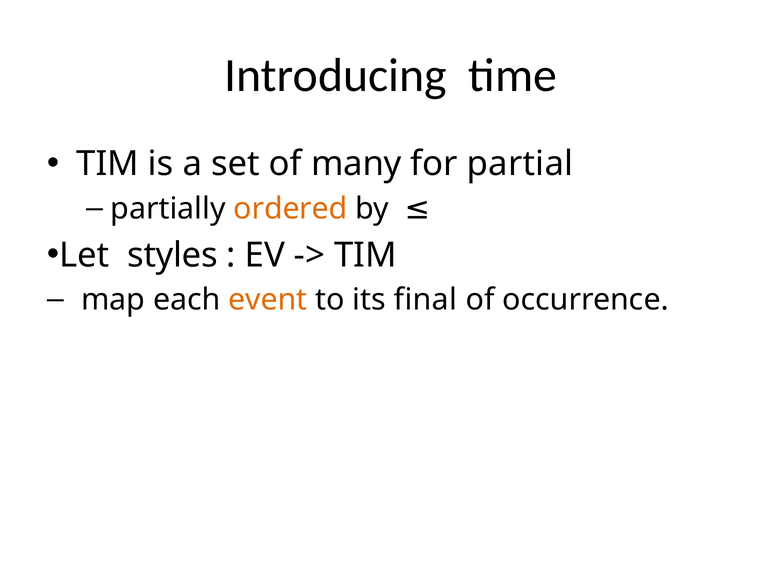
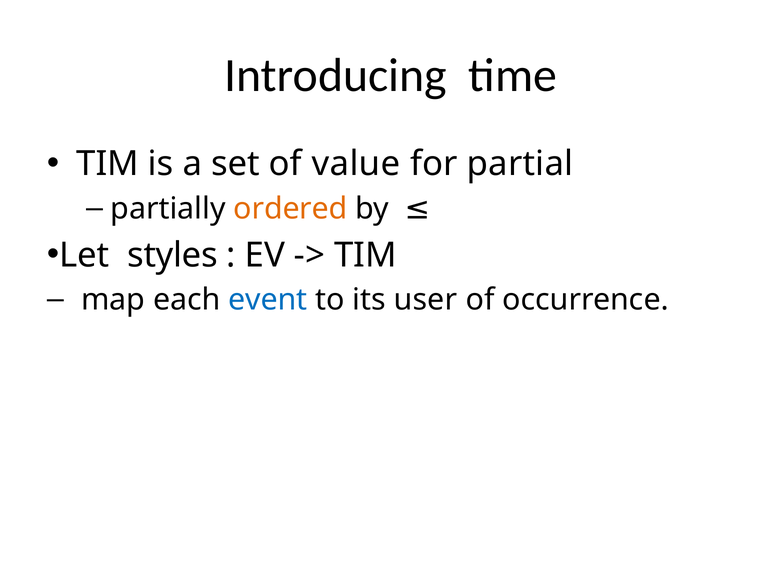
many: many -> value
event colour: orange -> blue
final: final -> user
